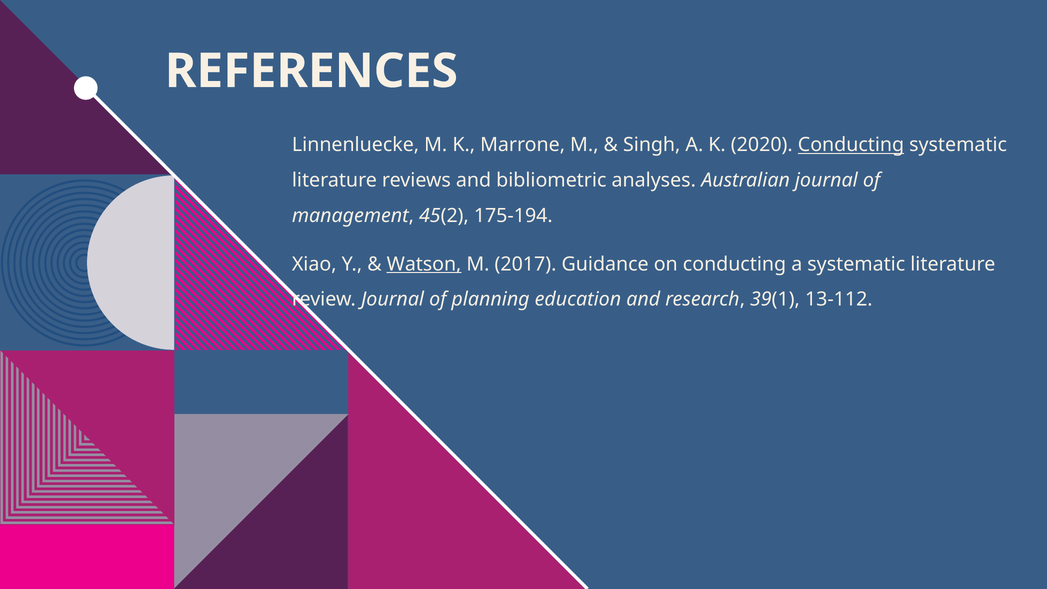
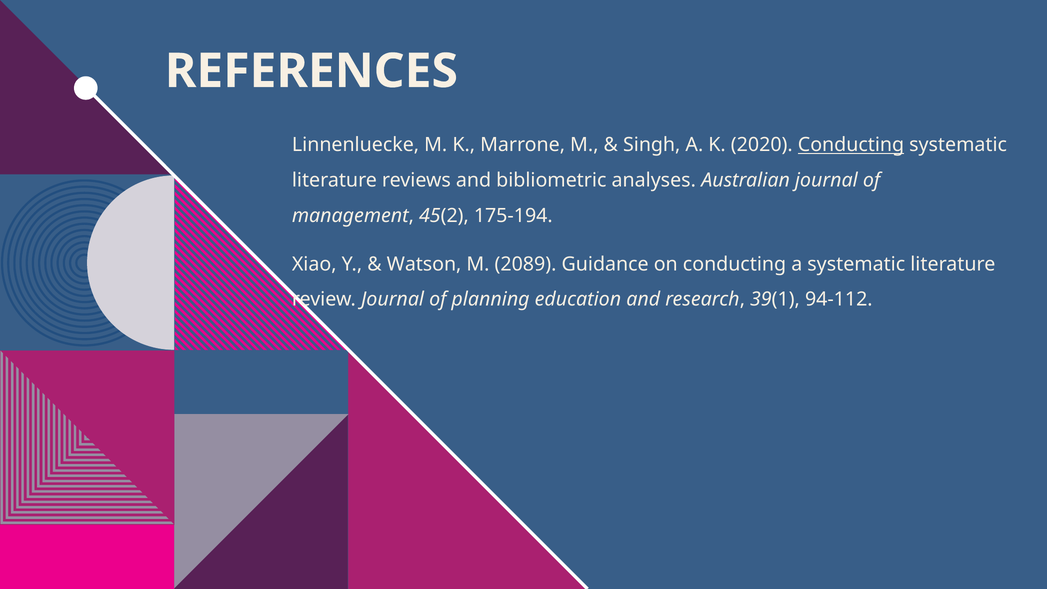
Watson underline: present -> none
2017: 2017 -> 2089
13-112: 13-112 -> 94-112
